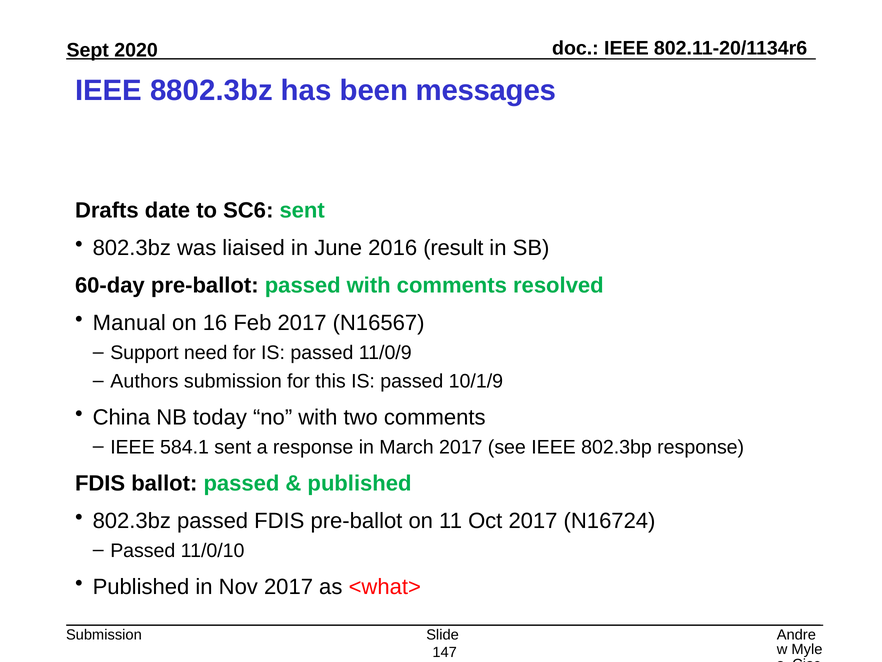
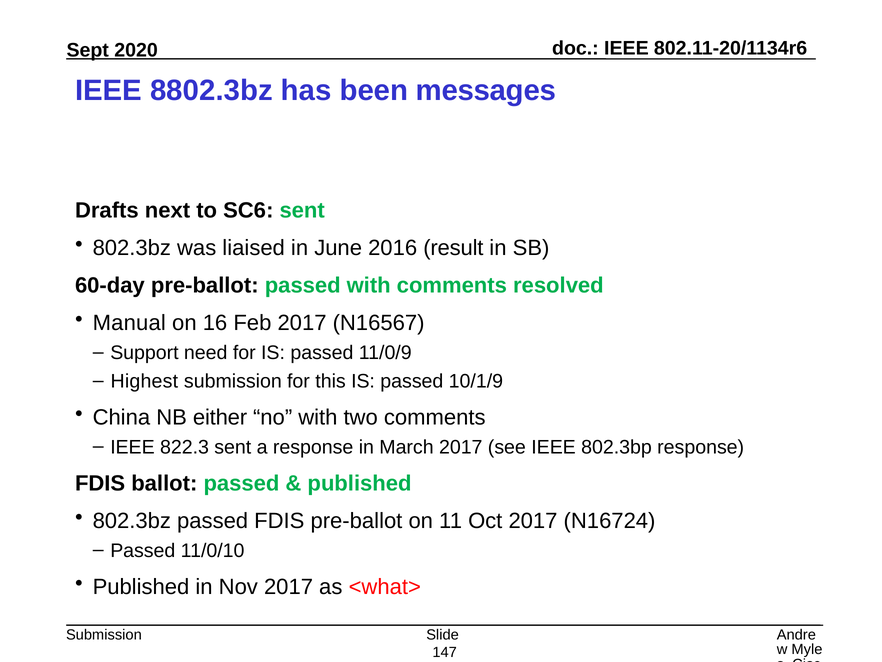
date: date -> next
Authors: Authors -> Highest
today: today -> either
584.1: 584.1 -> 822.3
